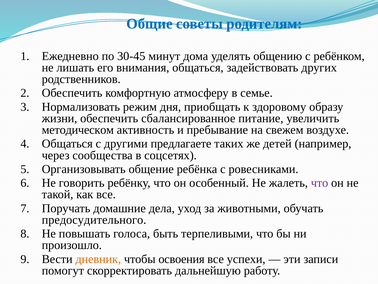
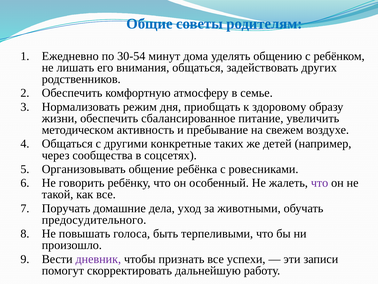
30-45: 30-45 -> 30-54
предлагаете: предлагаете -> конкретные
дневник colour: orange -> purple
освоения: освоения -> признать
